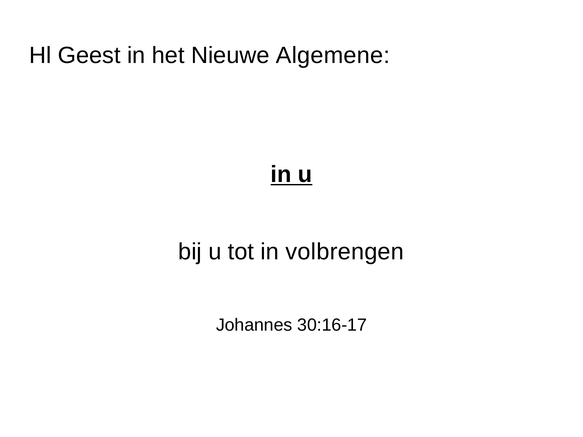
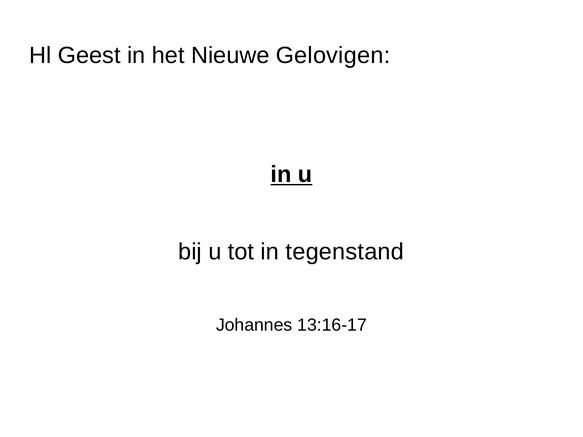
Algemene: Algemene -> Gelovigen
volbrengen: volbrengen -> tegenstand
30:16-17: 30:16-17 -> 13:16-17
